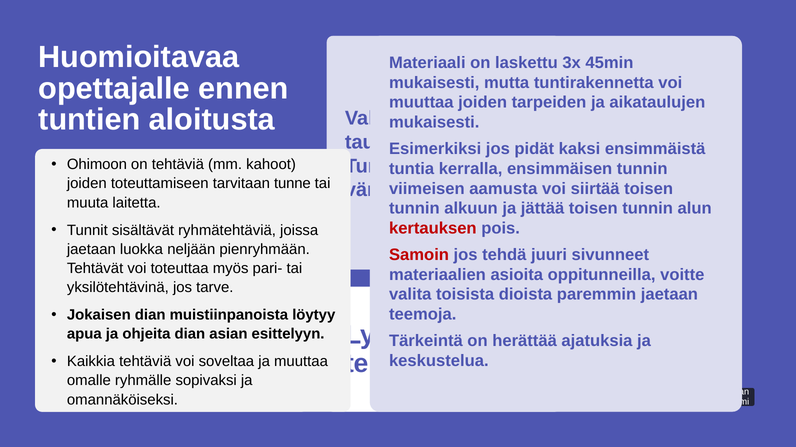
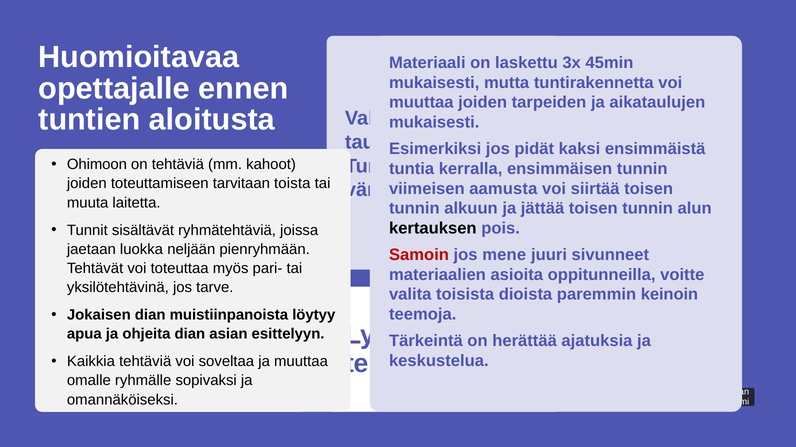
tunne: tunne -> toista
kertauksen colour: red -> black
tehdä: tehdä -> mene
paremmin jaetaan: jaetaan -> keinoin
